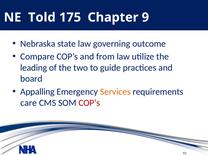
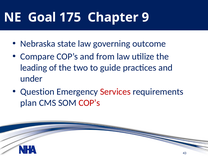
Told: Told -> Goal
board: board -> under
Appalling: Appalling -> Question
Services colour: orange -> red
care: care -> plan
